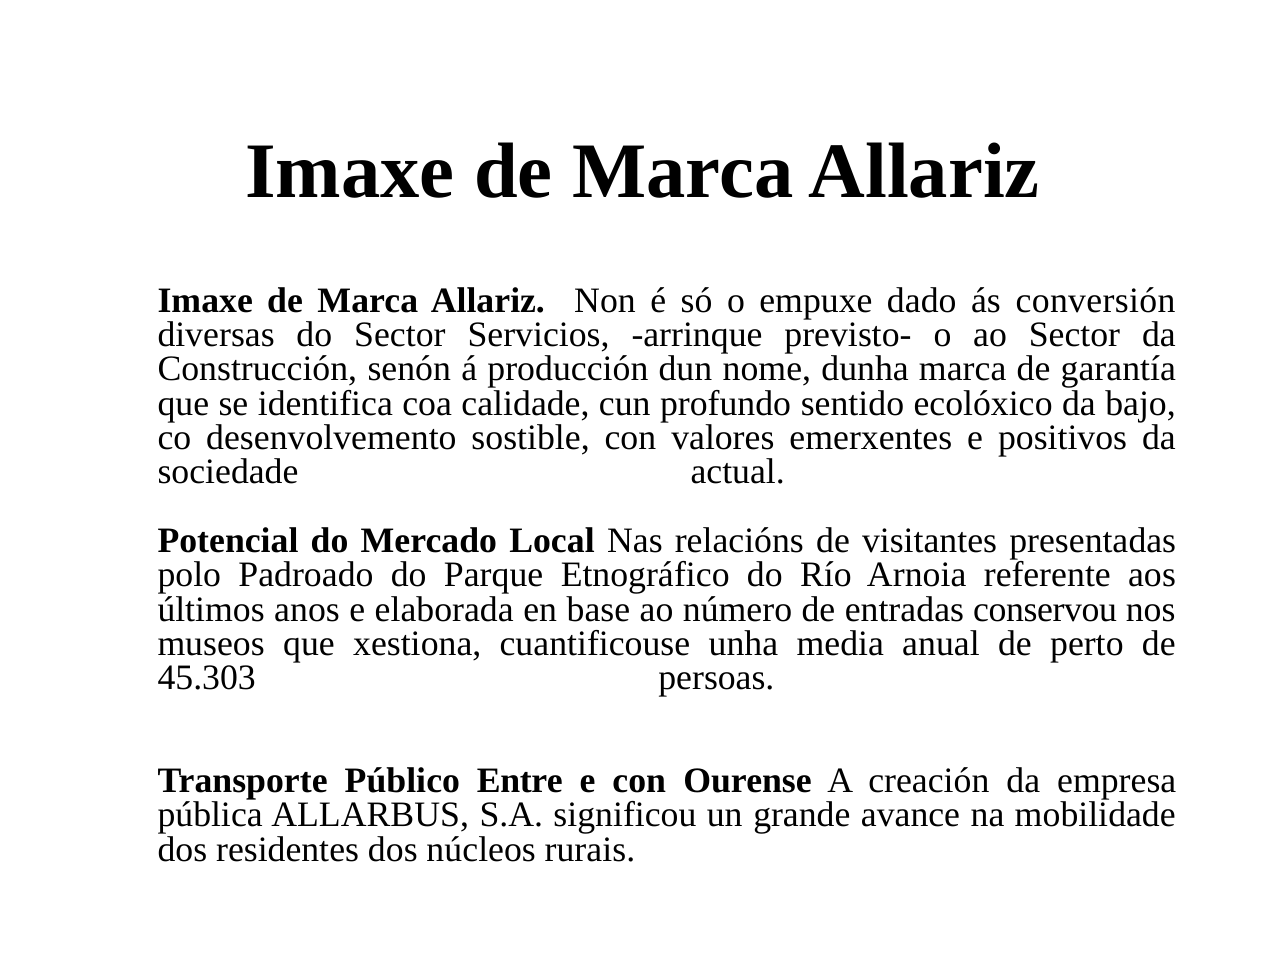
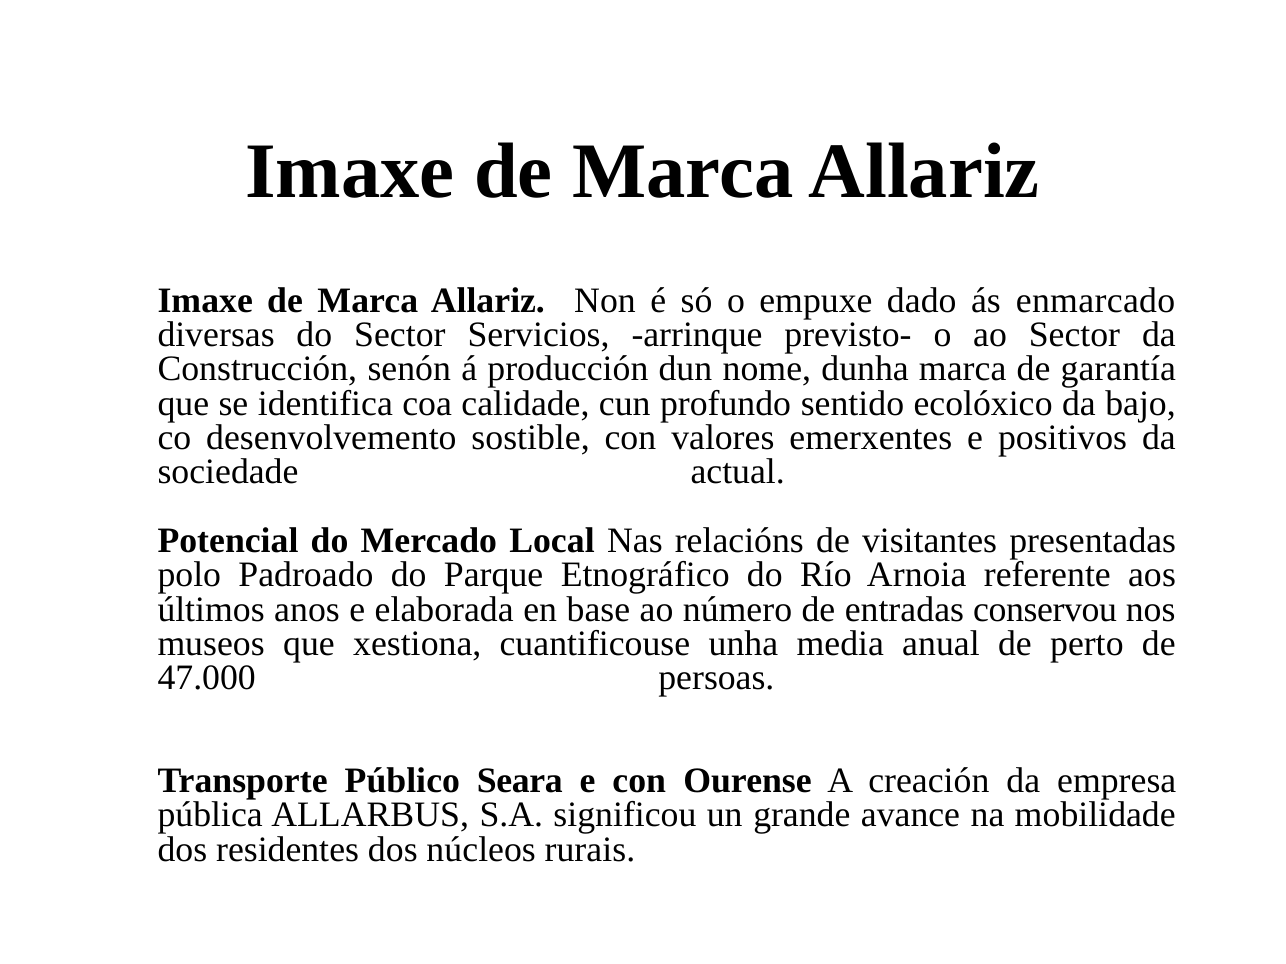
conversión: conversión -> enmarcado
45.303: 45.303 -> 47.000
Entre: Entre -> Seara
